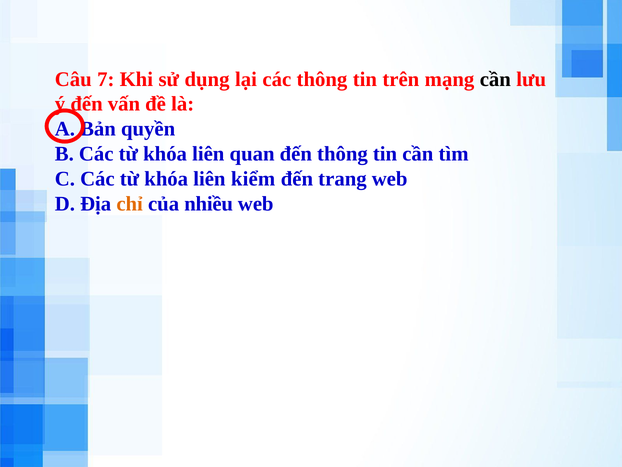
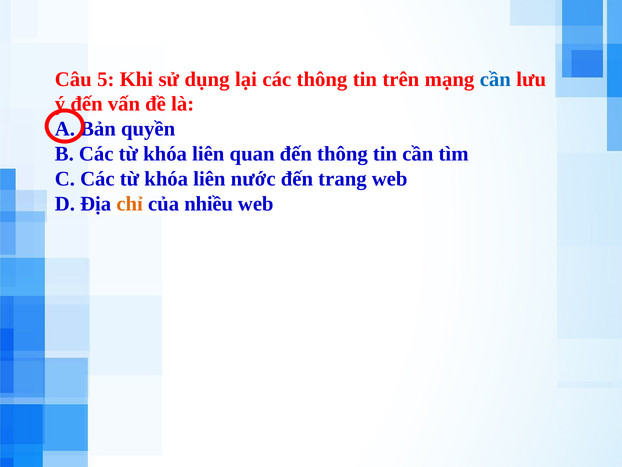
7: 7 -> 5
cần at (495, 79) colour: black -> blue
kiểm: kiểm -> nước
